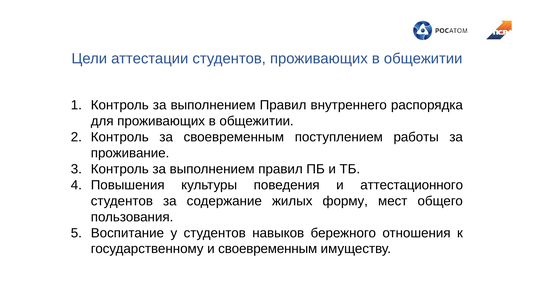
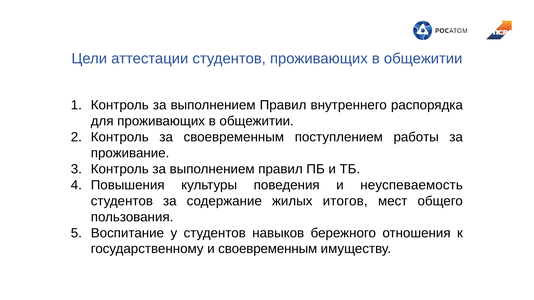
аттестационного: аттестационного -> неуспеваемость
форму: форму -> итогов
